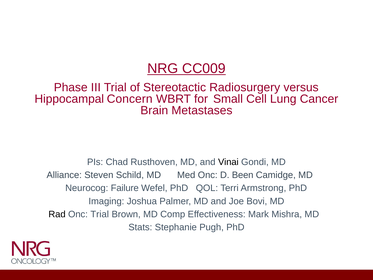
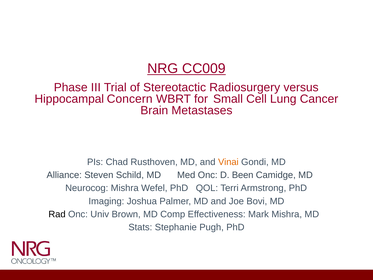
Vinai colour: black -> orange
Neurocog Failure: Failure -> Mishra
Onc Trial: Trial -> Univ
